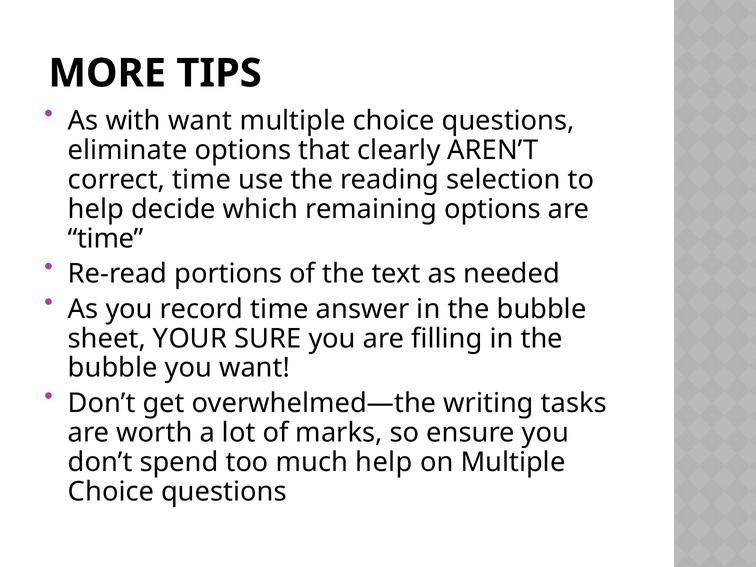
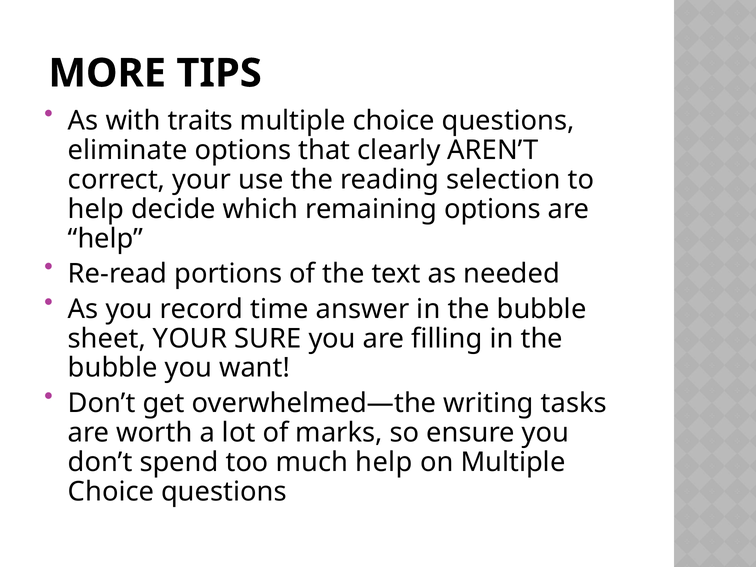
with want: want -> traits
correct time: time -> your
time at (106, 239): time -> help
